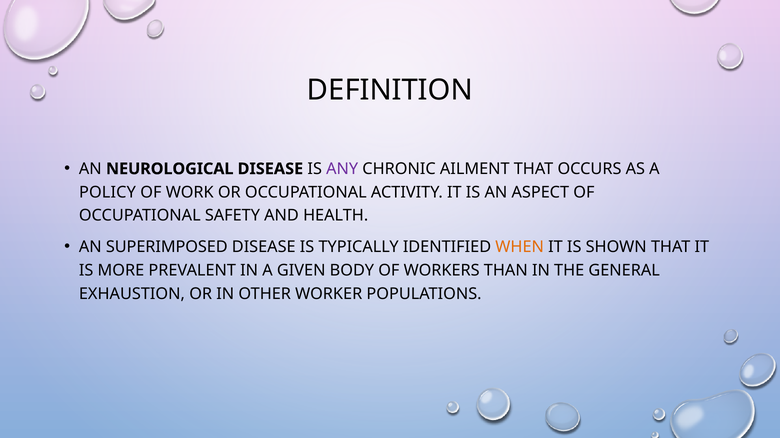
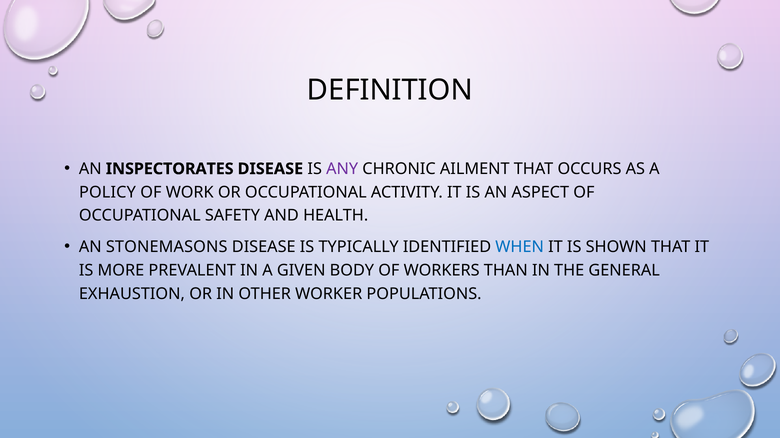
NEUROLOGICAL: NEUROLOGICAL -> INSPECTORATES
SUPERIMPOSED: SUPERIMPOSED -> STONEMASONS
WHEN colour: orange -> blue
